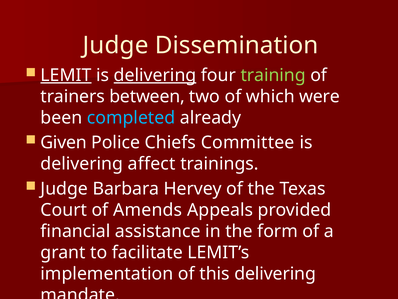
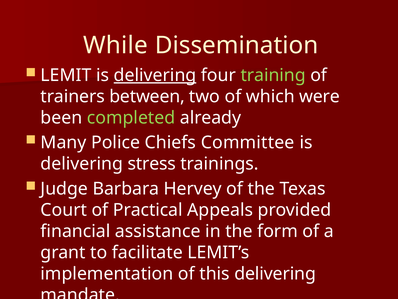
Judge at (116, 45): Judge -> While
LEMIT underline: present -> none
completed colour: light blue -> light green
Given: Given -> Many
affect: affect -> stress
Amends: Amends -> Practical
